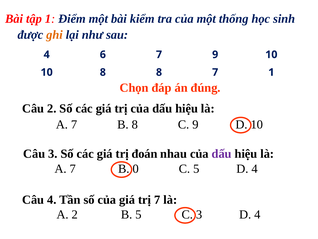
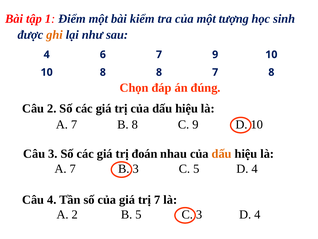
thống: thống -> tượng
7 1: 1 -> 8
dấu at (222, 154) colour: purple -> orange
0 at (136, 168): 0 -> 3
